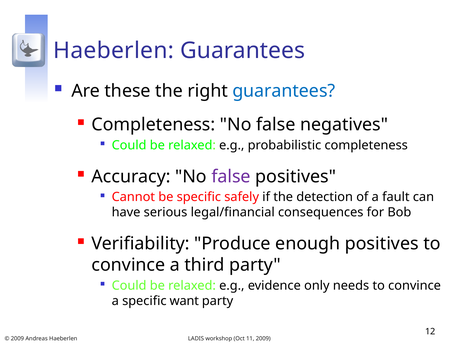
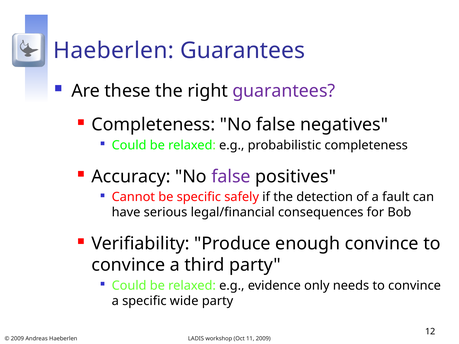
guarantees at (284, 91) colour: blue -> purple
enough positives: positives -> convince
want: want -> wide
